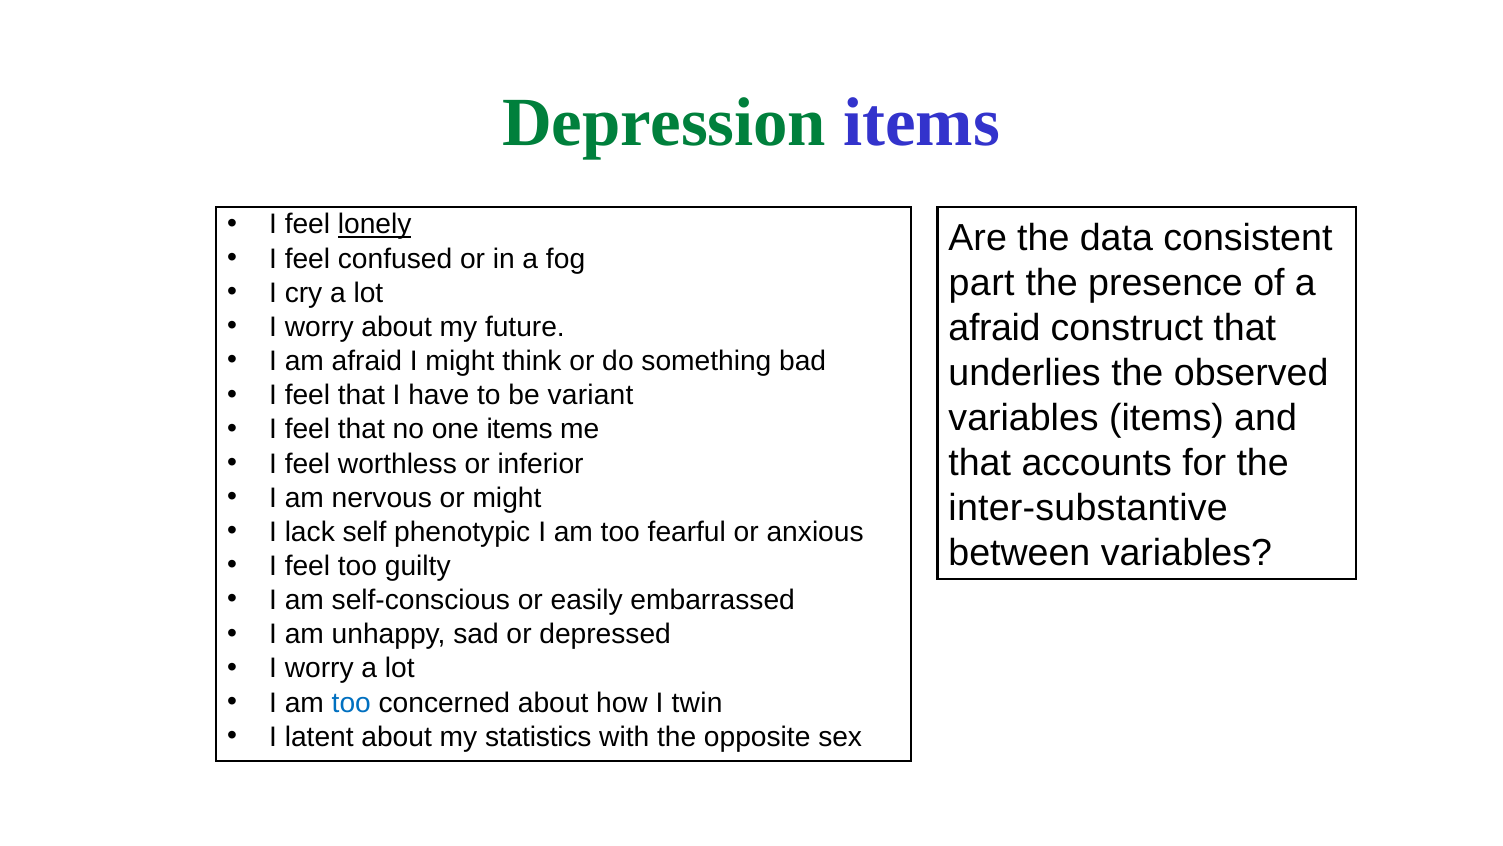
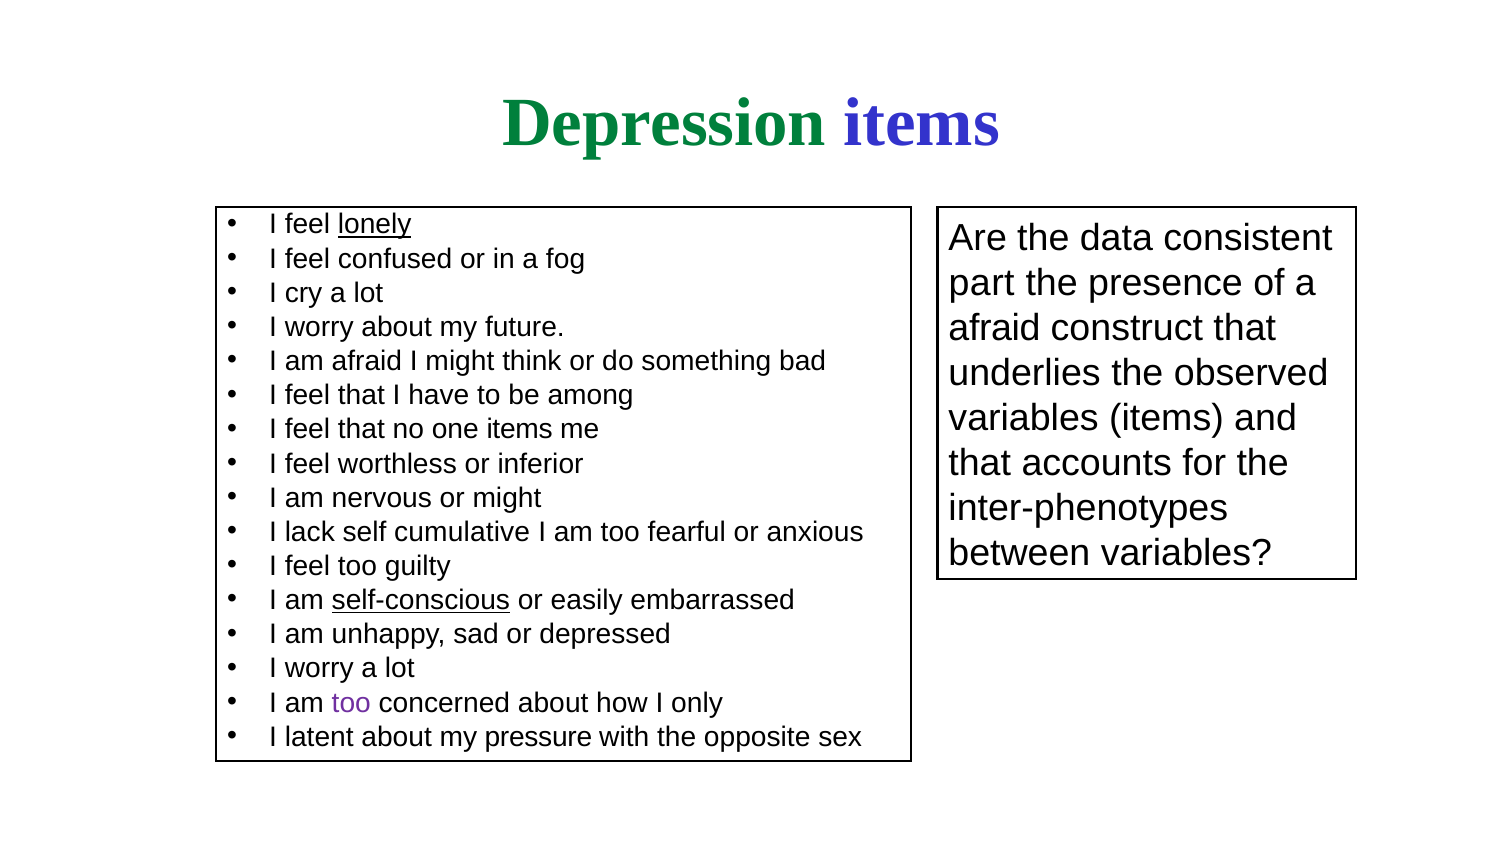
variant: variant -> among
inter-substantive: inter-substantive -> inter-phenotypes
phenotypic: phenotypic -> cumulative
self-conscious underline: none -> present
too at (351, 702) colour: blue -> purple
twin: twin -> only
statistics: statistics -> pressure
